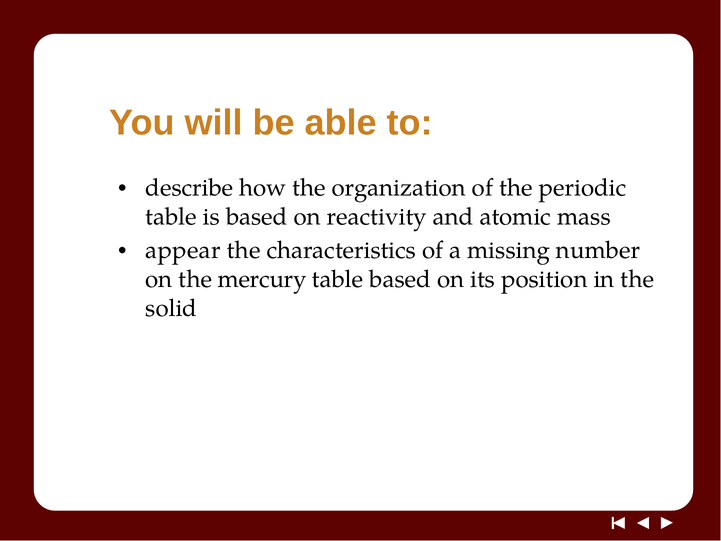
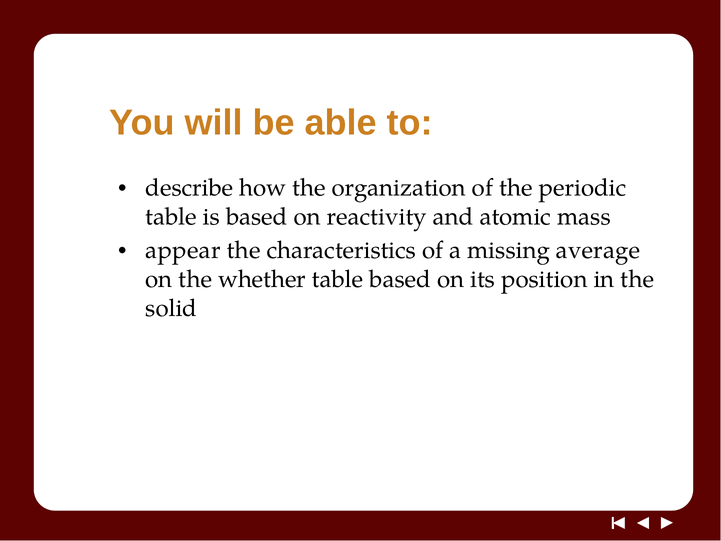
number: number -> average
mercury: mercury -> whether
